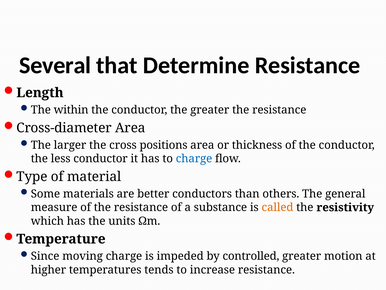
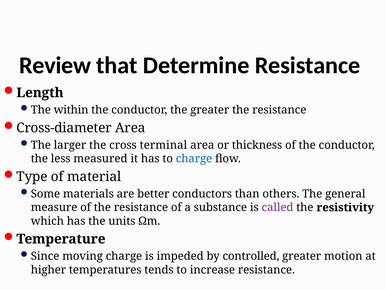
Several: Several -> Review
positions: positions -> terminal
less conductor: conductor -> measured
called colour: orange -> purple
